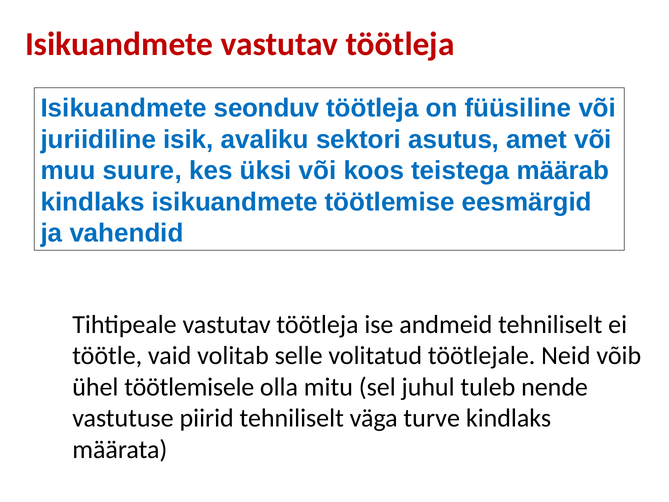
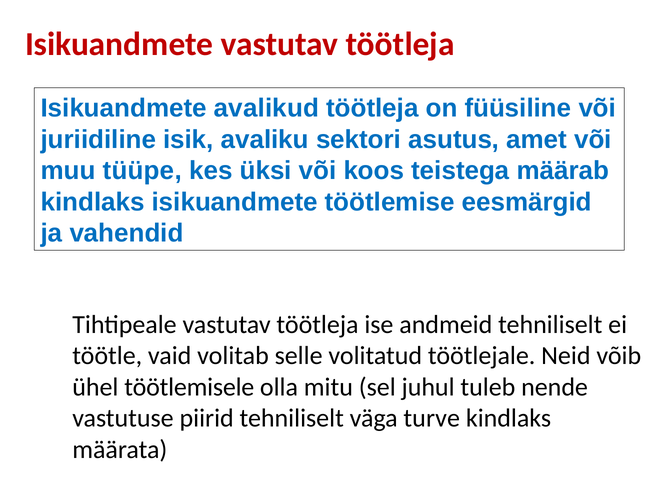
seonduv: seonduv -> avalikud
suure: suure -> tüüpe
